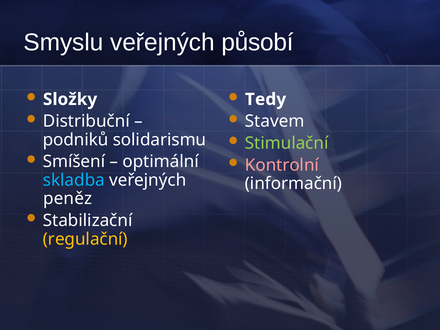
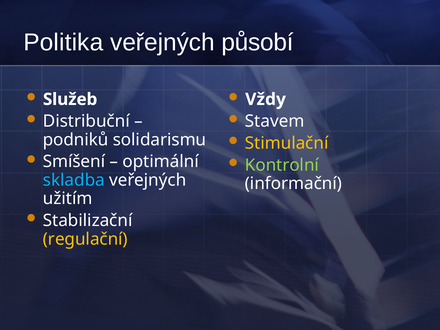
Smyslu: Smyslu -> Politika
Složky: Složky -> Služeb
Tedy: Tedy -> Vždy
Stimulační colour: light green -> yellow
Kontrolní colour: pink -> light green
peněz: peněz -> užitím
